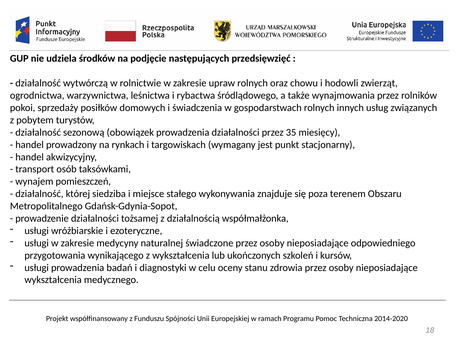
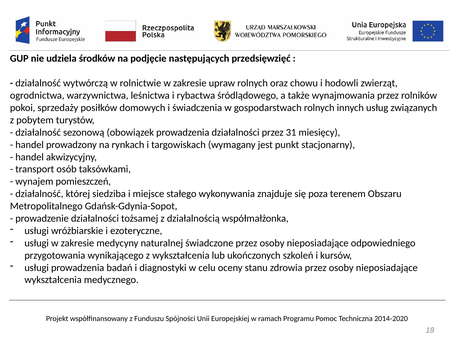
35: 35 -> 31
